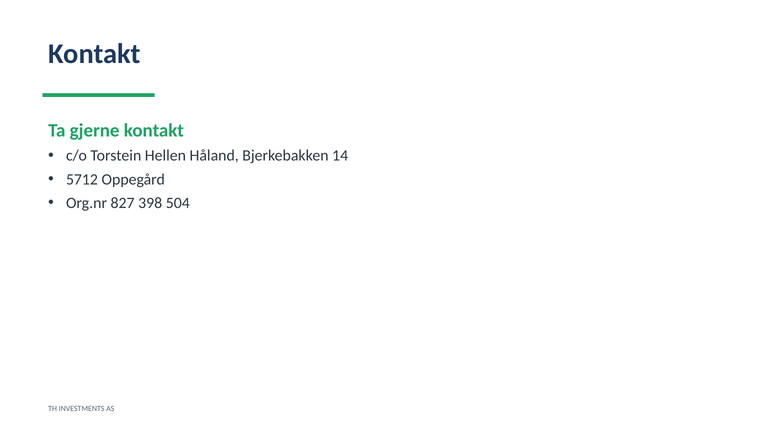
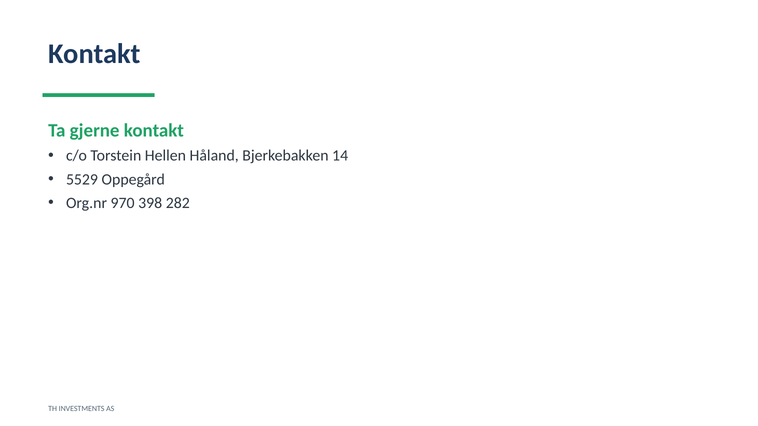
5712: 5712 -> 5529
827: 827 -> 970
504: 504 -> 282
